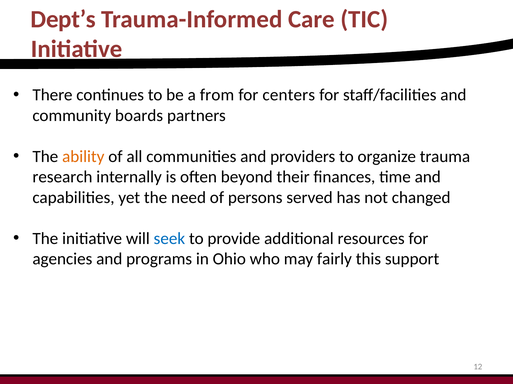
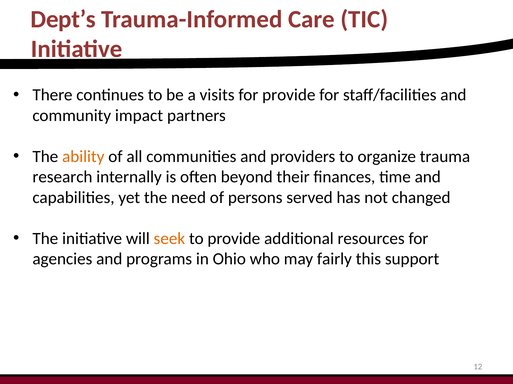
from: from -> visits
for centers: centers -> provide
boards: boards -> impact
seek colour: blue -> orange
